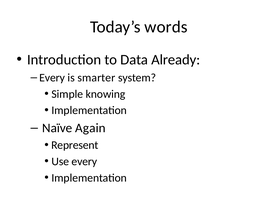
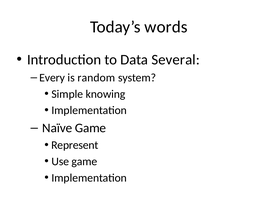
Already: Already -> Several
smarter: smarter -> random
Naïve Again: Again -> Game
Use every: every -> game
